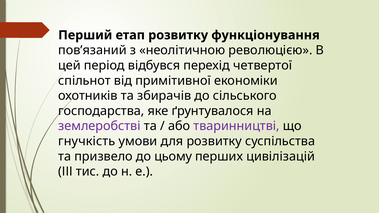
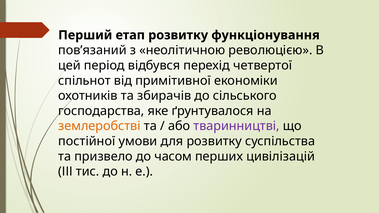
землеробстві colour: purple -> orange
гнучкість: гнучкість -> постійної
цьому: цьому -> часом
